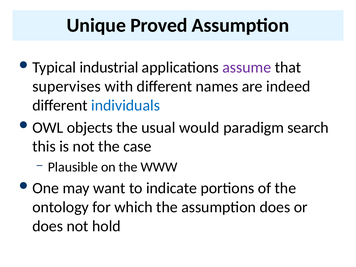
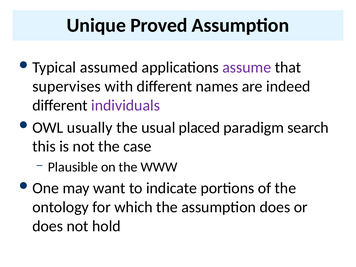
industrial: industrial -> assumed
individuals colour: blue -> purple
objects: objects -> usually
would: would -> placed
